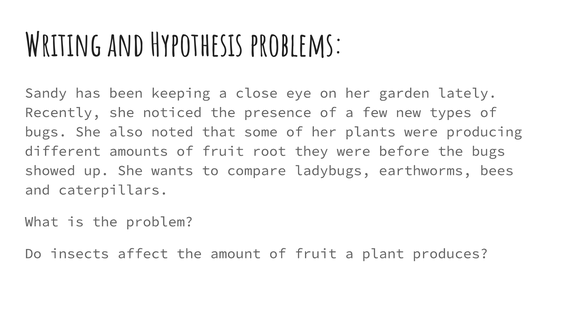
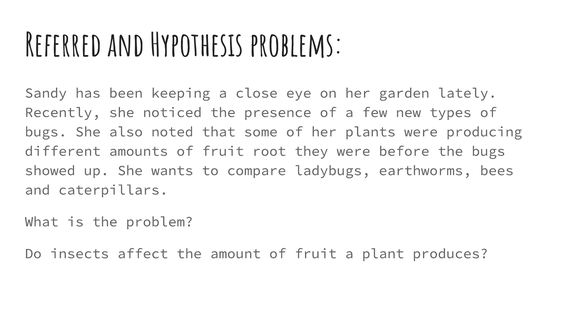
Writing: Writing -> Referred
